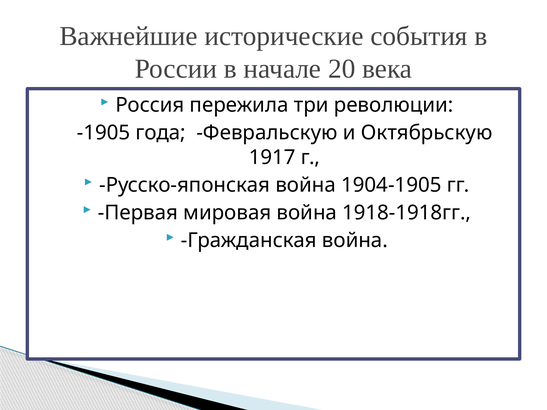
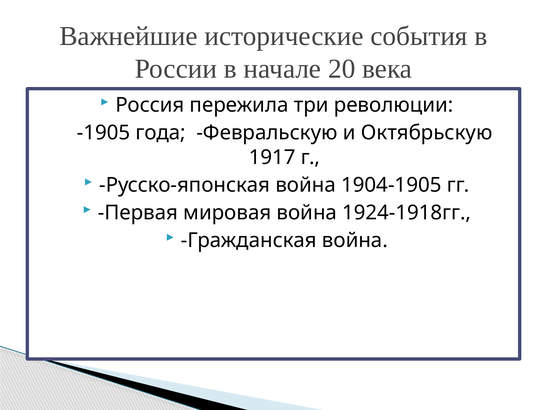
1918-1918гг: 1918-1918гг -> 1924-1918гг
